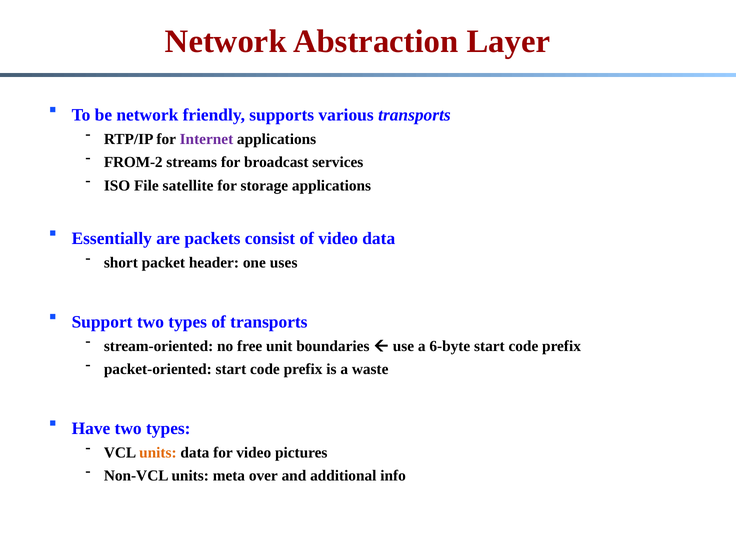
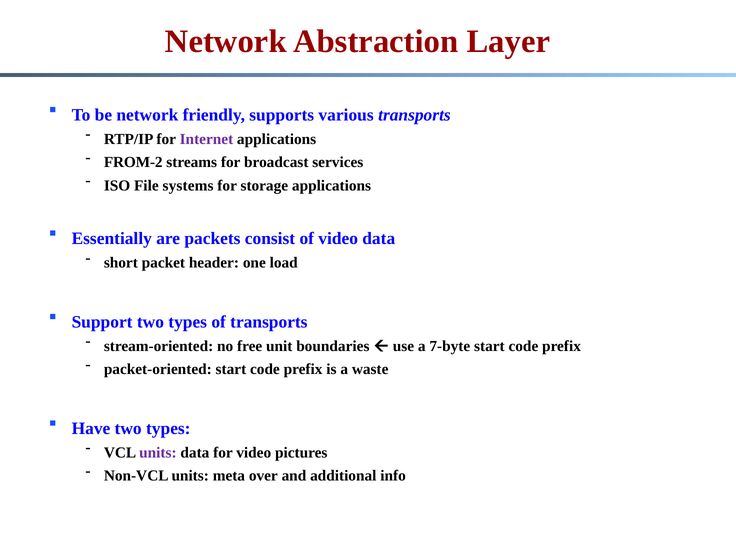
satellite: satellite -> systems
uses: uses -> load
6-byte: 6-byte -> 7-byte
units at (158, 453) colour: orange -> purple
